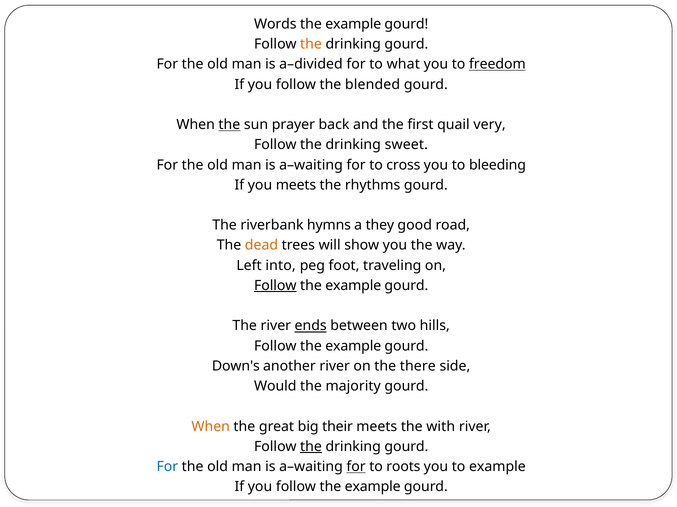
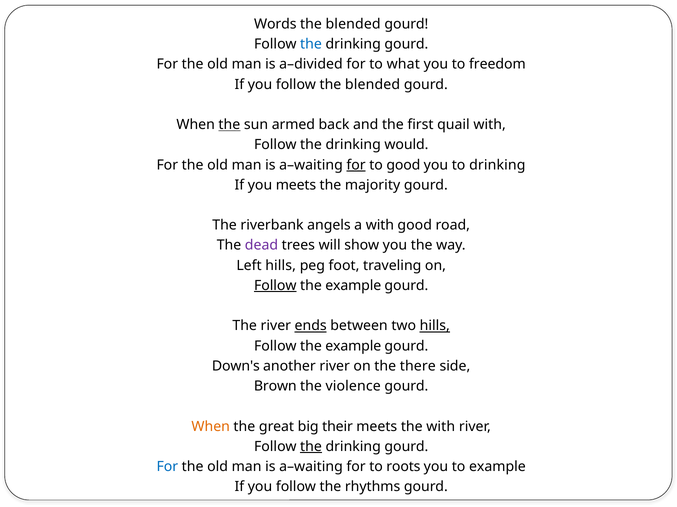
example at (353, 24): example -> blended
the at (311, 44) colour: orange -> blue
freedom underline: present -> none
prayer: prayer -> armed
quail very: very -> with
sweet: sweet -> would
for at (356, 165) underline: none -> present
to cross: cross -> good
to bleeding: bleeding -> drinking
rhythms: rhythms -> majority
hymns: hymns -> angels
a they: they -> with
dead colour: orange -> purple
Left into: into -> hills
hills at (435, 326) underline: none -> present
Would: Would -> Brown
majority: majority -> violence
for at (356, 467) underline: present -> none
you follow the example: example -> rhythms
